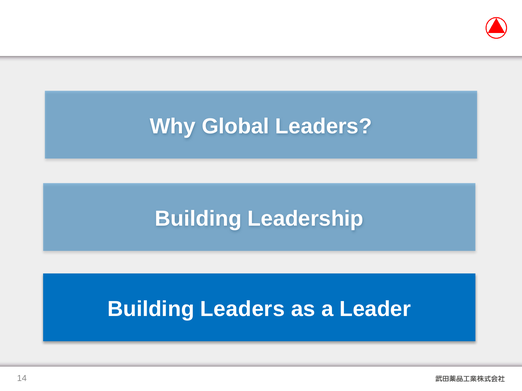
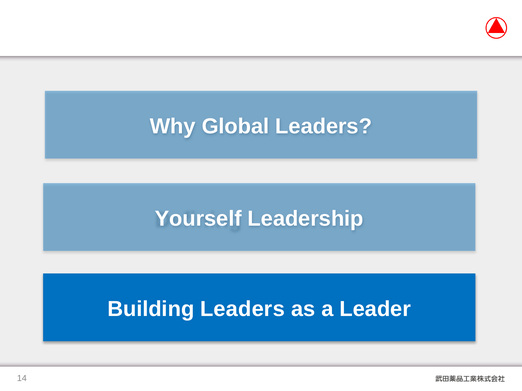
Building at (198, 219): Building -> Yourself
